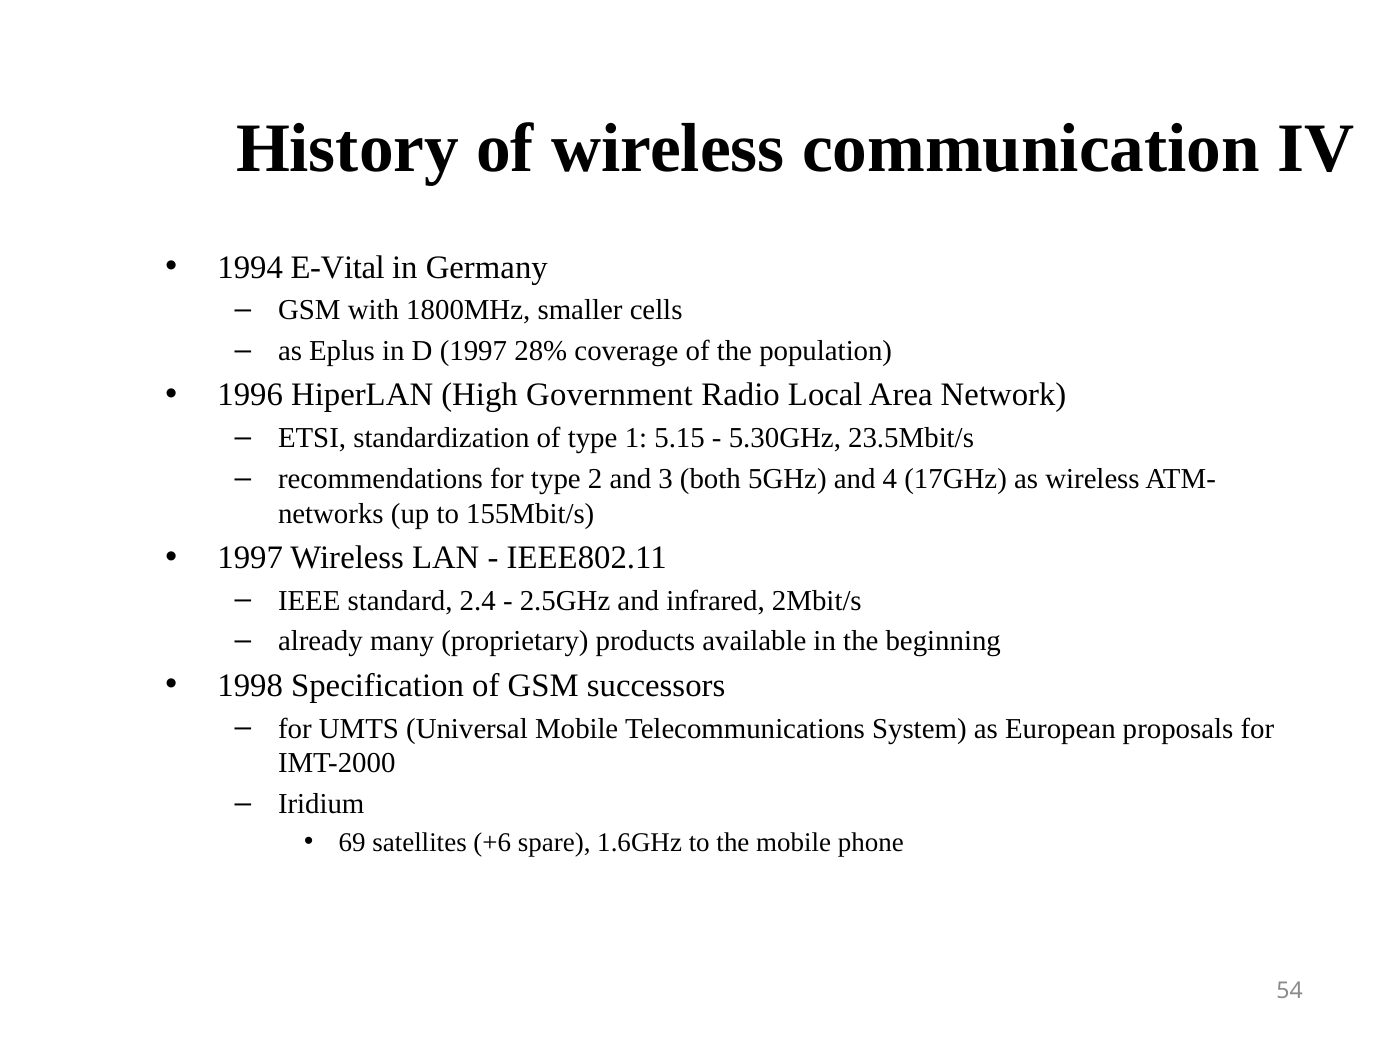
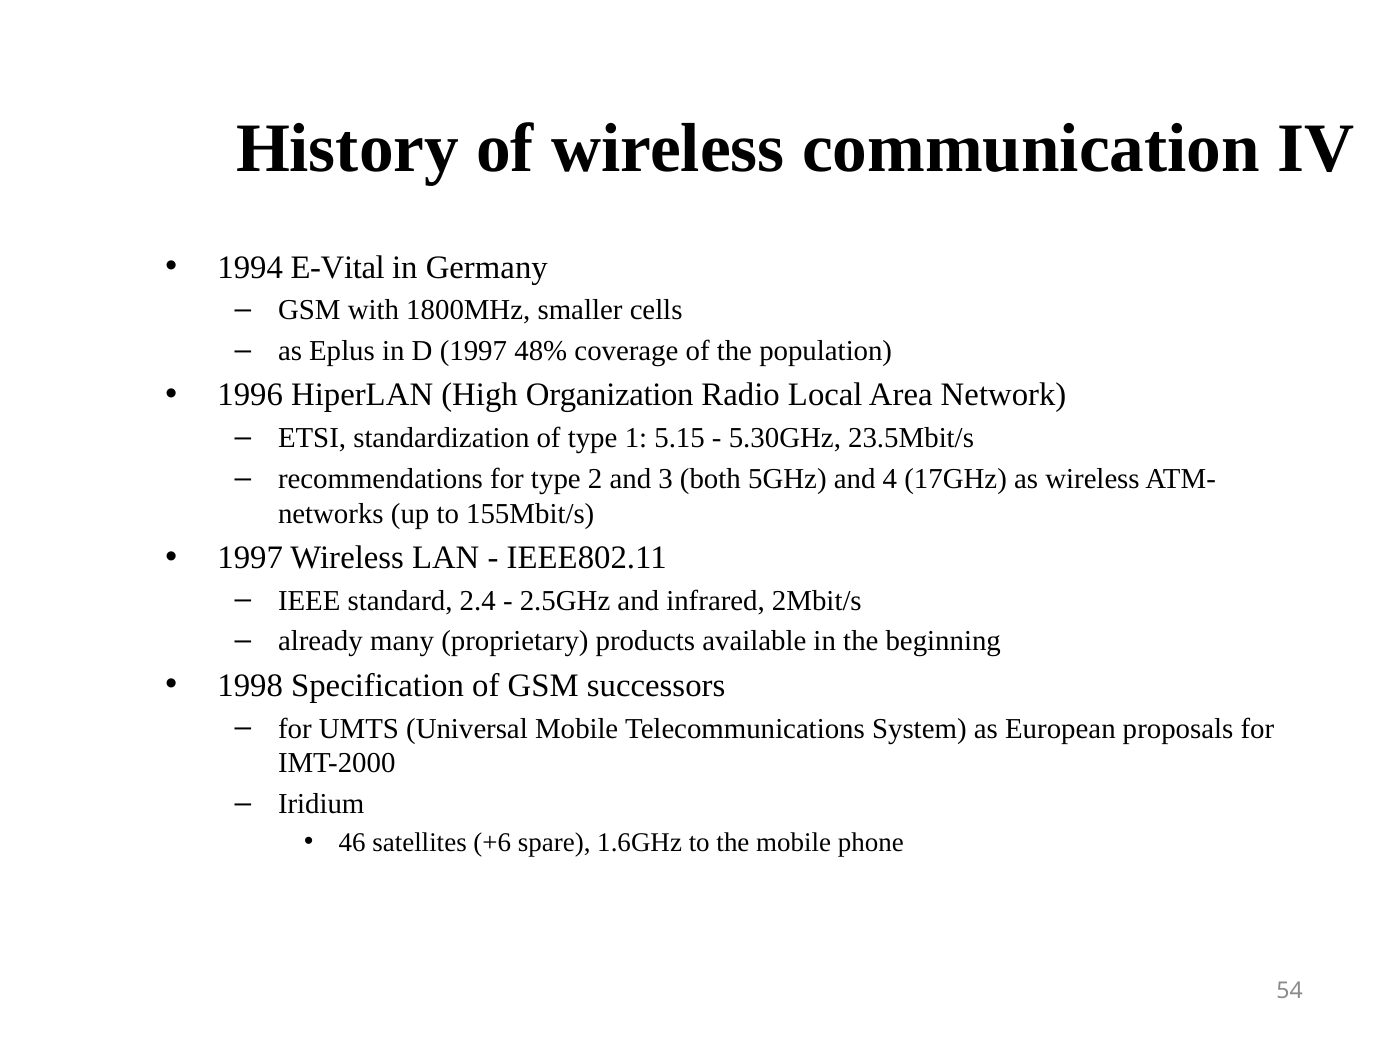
28%: 28% -> 48%
Government: Government -> Organization
69: 69 -> 46
